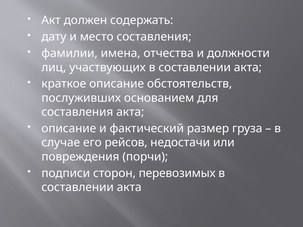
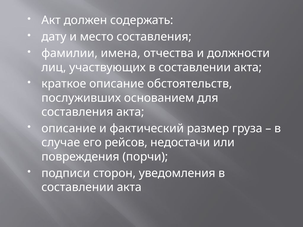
перевозимых: перевозимых -> уведомления
